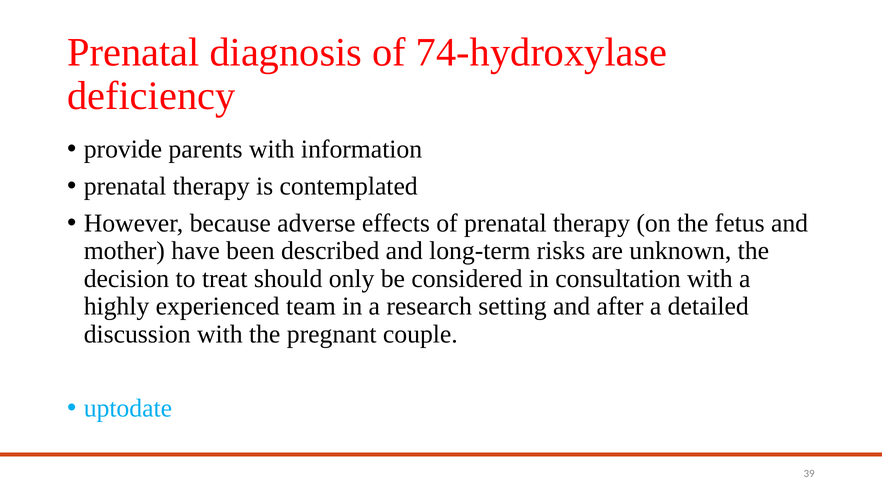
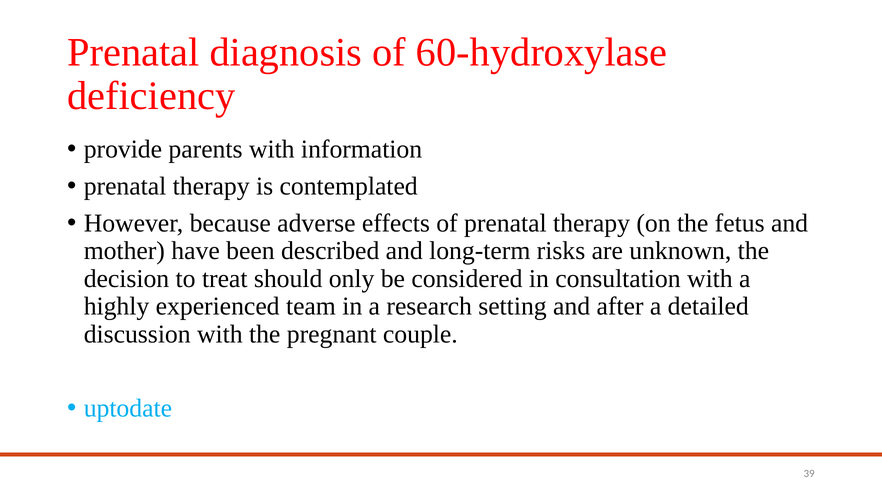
74-hydroxylase: 74-hydroxylase -> 60-hydroxylase
